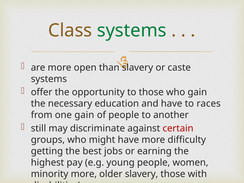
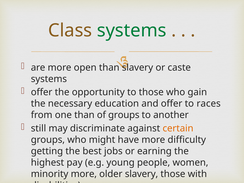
and have: have -> offer
one gain: gain -> than
of people: people -> groups
certain colour: red -> orange
